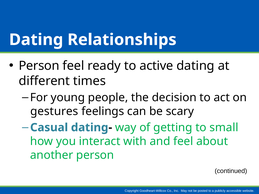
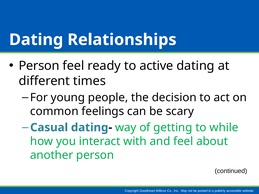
gestures: gestures -> common
small: small -> while
